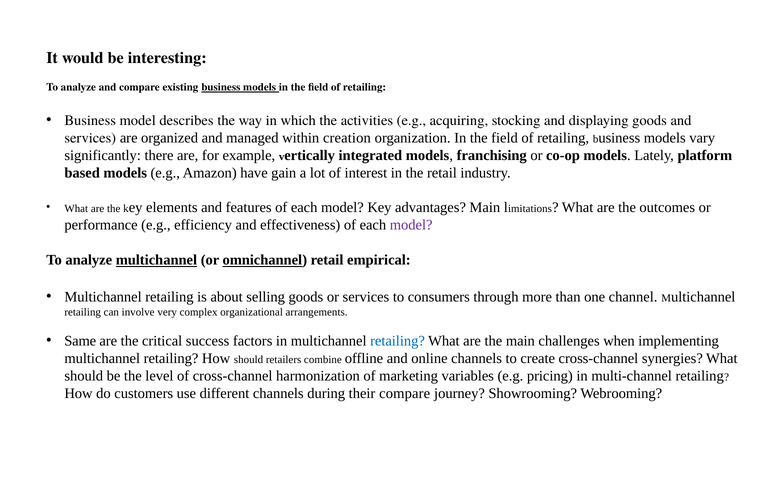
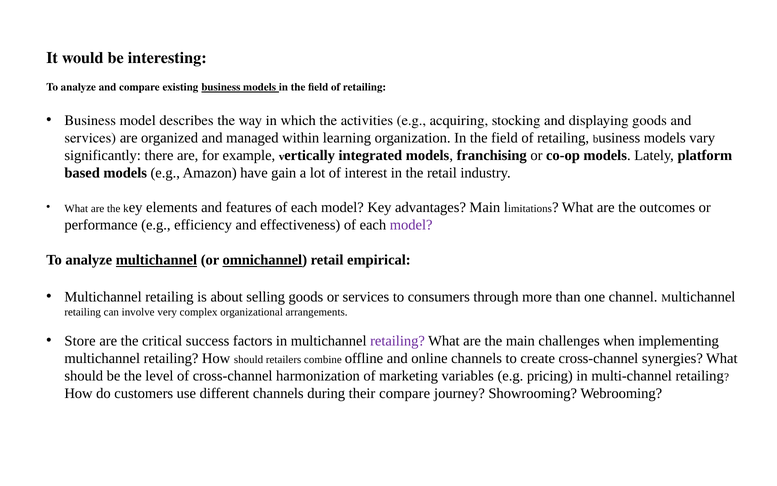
creation: creation -> learning
Same: Same -> Store
retailing at (398, 341) colour: blue -> purple
